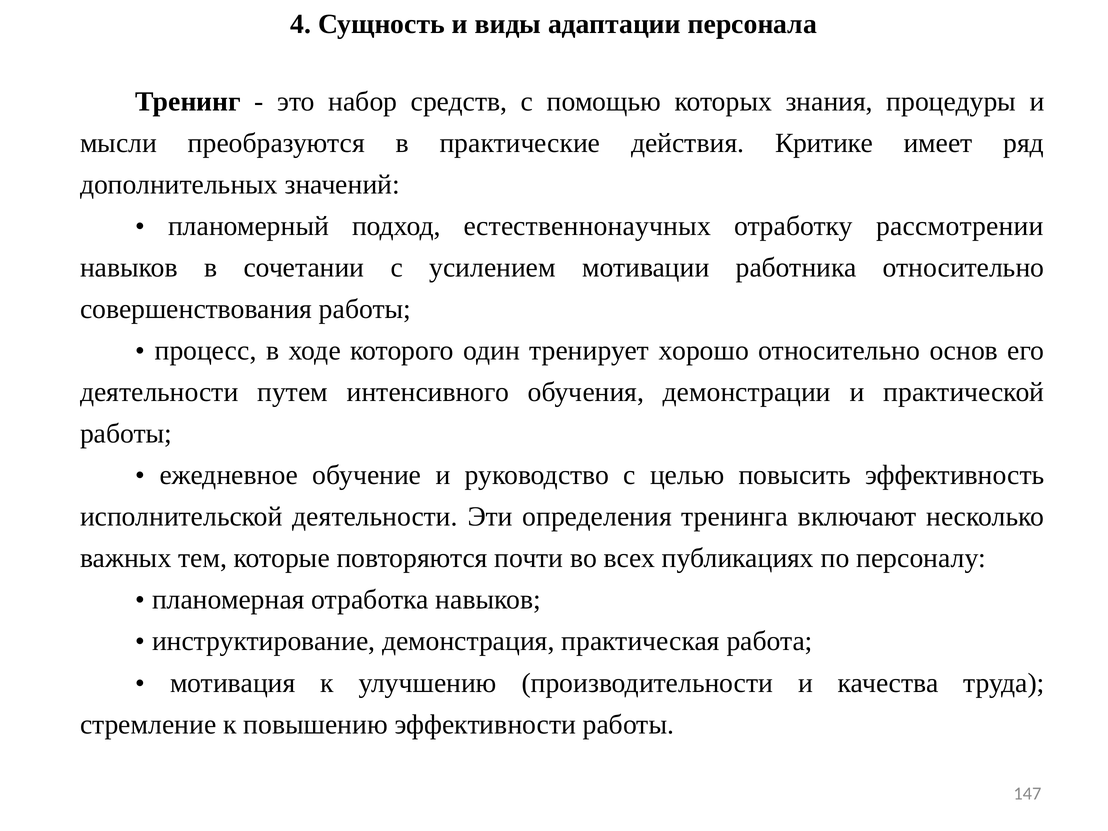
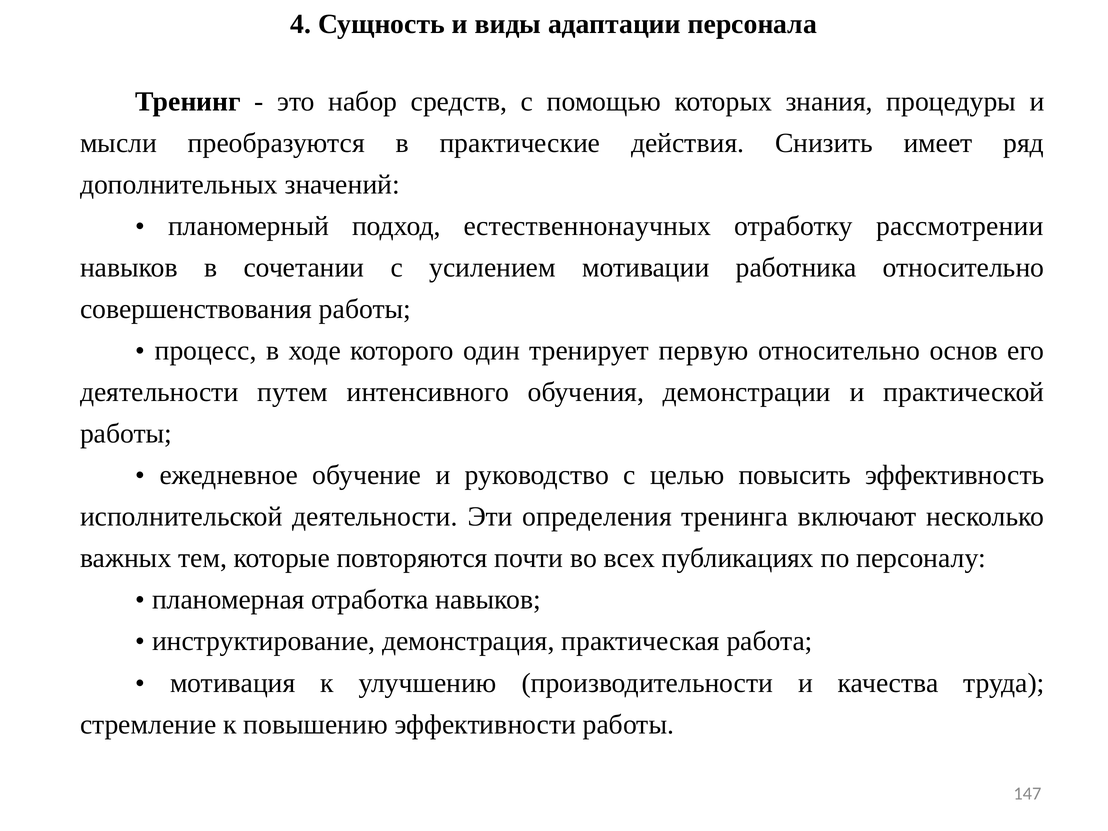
Критике: Критике -> Снизить
хорошо: хорошо -> первую
